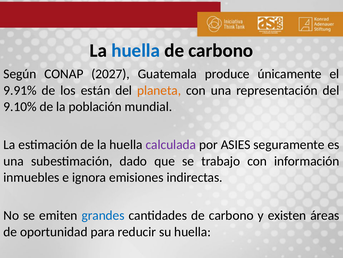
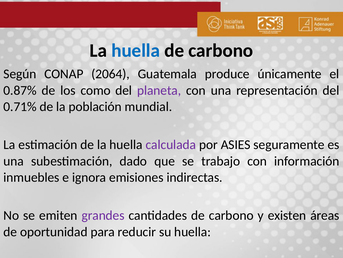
2027: 2027 -> 2064
9.91%: 9.91% -> 0.87%
están: están -> como
planeta colour: orange -> purple
9.10%: 9.10% -> 0.71%
grandes colour: blue -> purple
